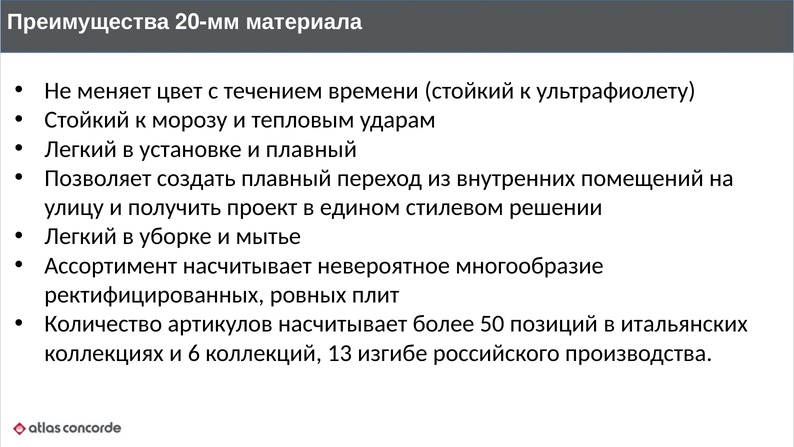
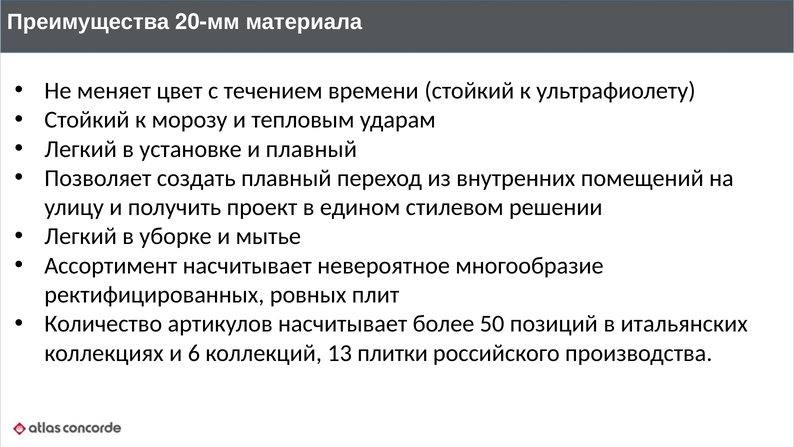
изгибе: изгибе -> плитки
